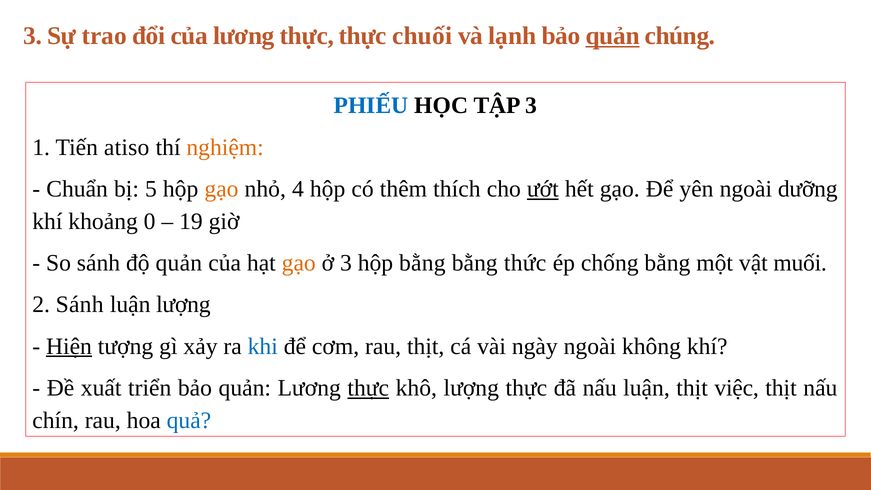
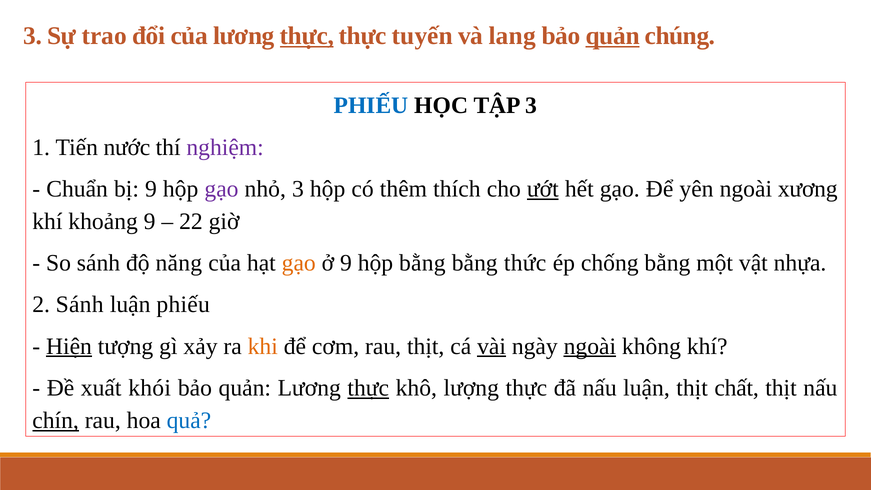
thực at (307, 36) underline: none -> present
chuối: chuối -> tuyến
lạnh: lạnh -> lang
atiso: atiso -> nước
nghiệm colour: orange -> purple
bị 5: 5 -> 9
gạo at (221, 189) colour: orange -> purple
nhỏ 4: 4 -> 3
dưỡng: dưỡng -> xương
khoảng 0: 0 -> 9
19: 19 -> 22
độ quản: quản -> năng
ở 3: 3 -> 9
muối: muối -> nhựa
luận lượng: lượng -> phiếu
khi colour: blue -> orange
vài underline: none -> present
ngoài at (590, 346) underline: none -> present
triển: triển -> khói
việc: việc -> chất
chín underline: none -> present
